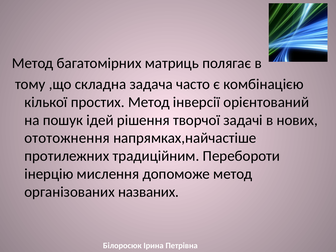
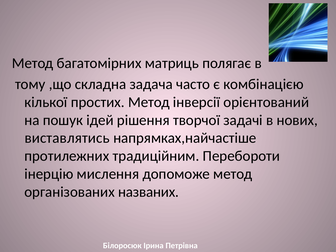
ототожнення: ототожнення -> виставлятись
